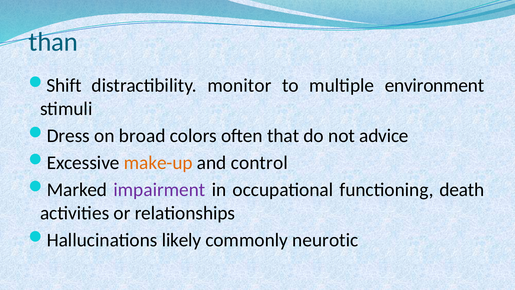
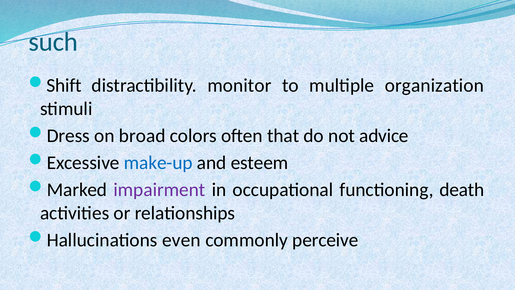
than: than -> such
environment: environment -> organization
make-up colour: orange -> blue
control: control -> esteem
likely: likely -> even
neurotic: neurotic -> perceive
